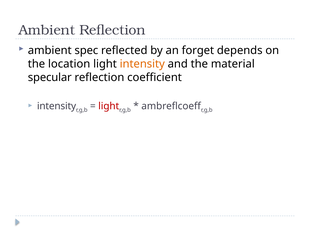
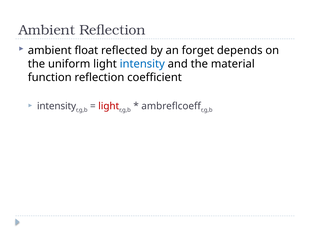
spec: spec -> float
location: location -> uniform
intensity at (142, 64) colour: orange -> blue
specular: specular -> function
